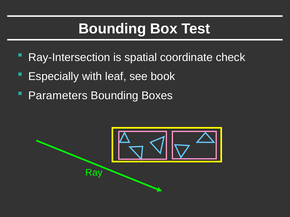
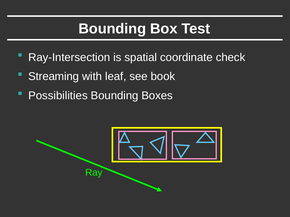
Especially: Especially -> Streaming
Parameters: Parameters -> Possibilities
